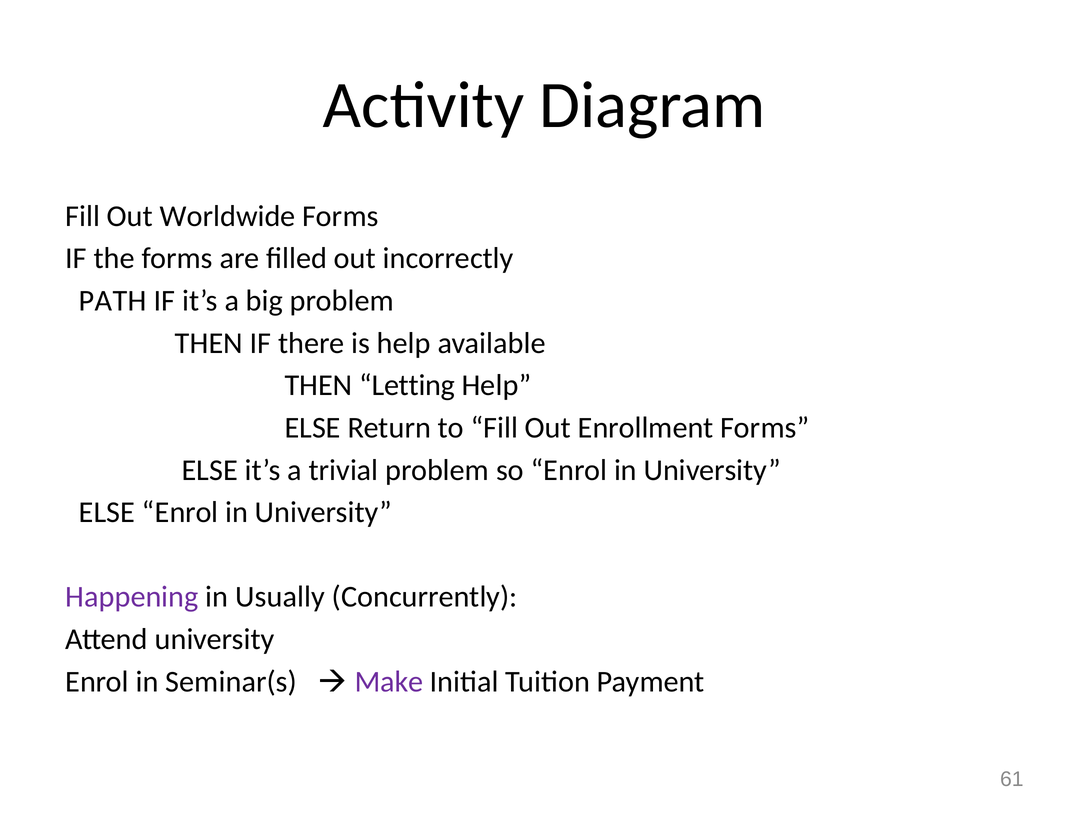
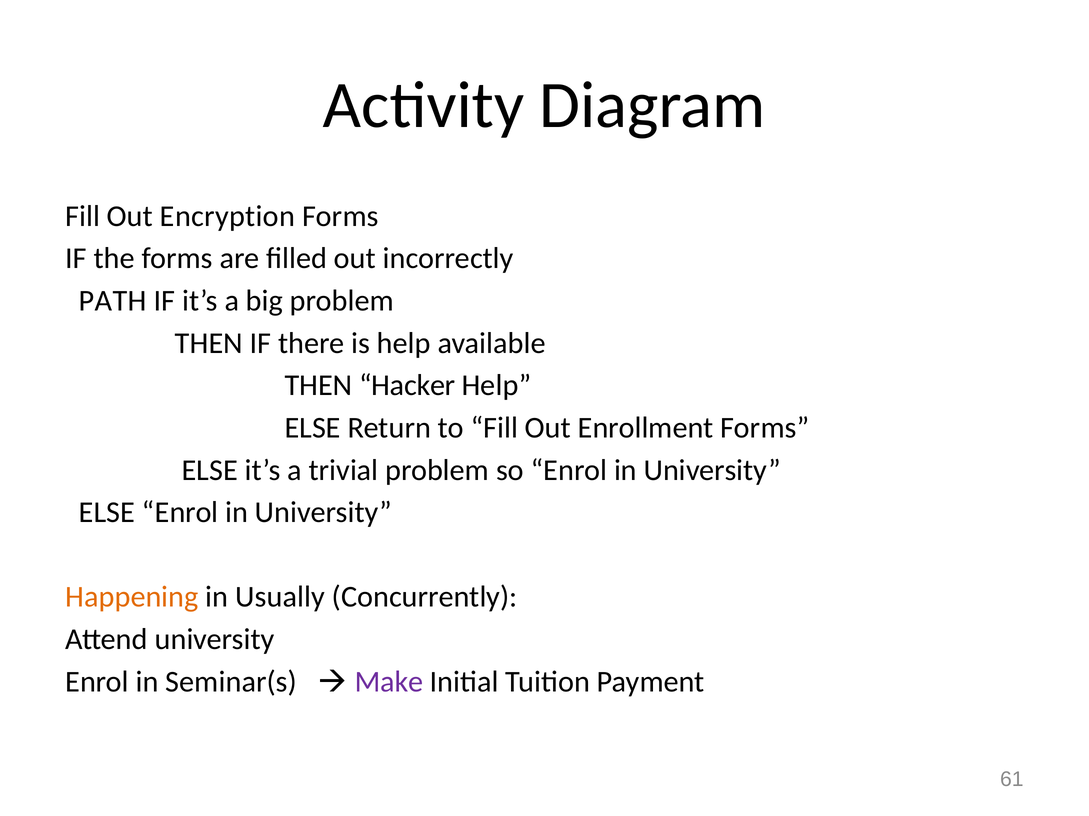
Worldwide: Worldwide -> Encryption
Letting: Letting -> Hacker
Happening colour: purple -> orange
